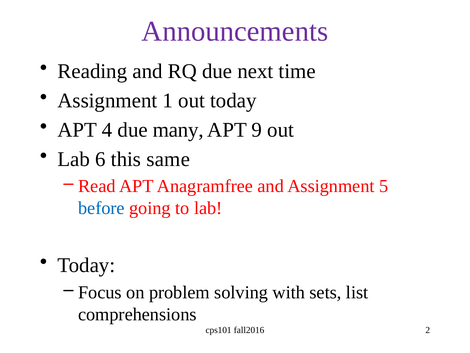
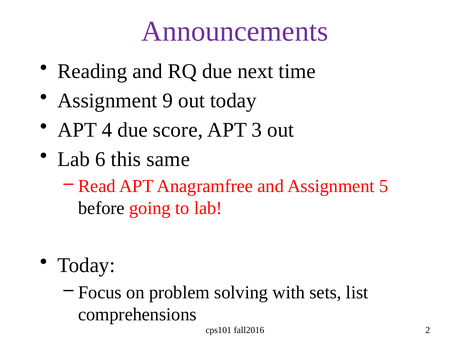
1: 1 -> 9
many: many -> score
9: 9 -> 3
before colour: blue -> black
